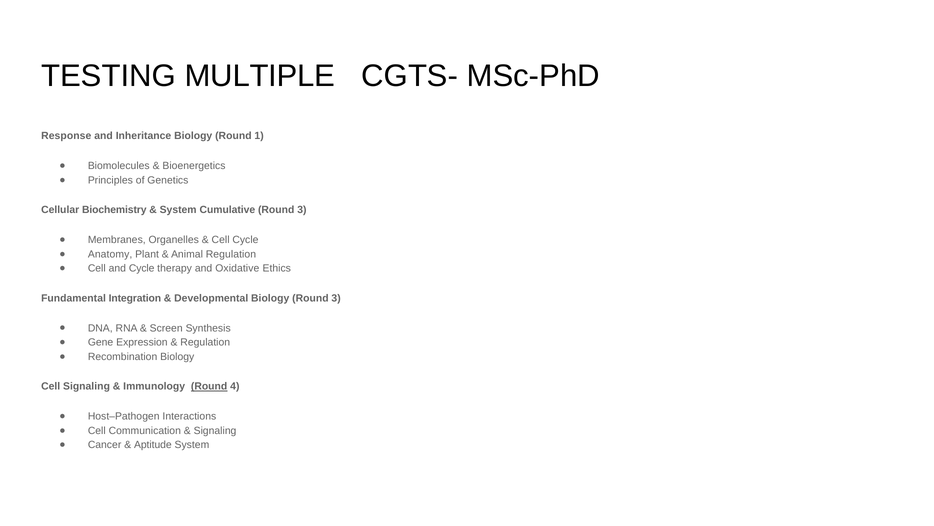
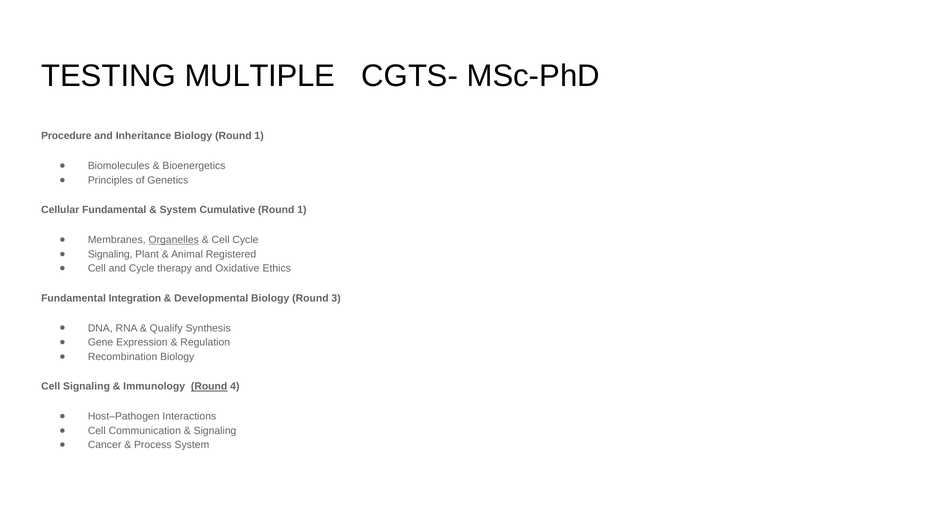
Response: Response -> Procedure
Cellular Biochemistry: Biochemistry -> Fundamental
3 at (302, 210): 3 -> 1
Organelles underline: none -> present
Anatomy at (110, 254): Anatomy -> Signaling
Animal Regulation: Regulation -> Registered
Screen: Screen -> Qualify
Aptitude: Aptitude -> Process
